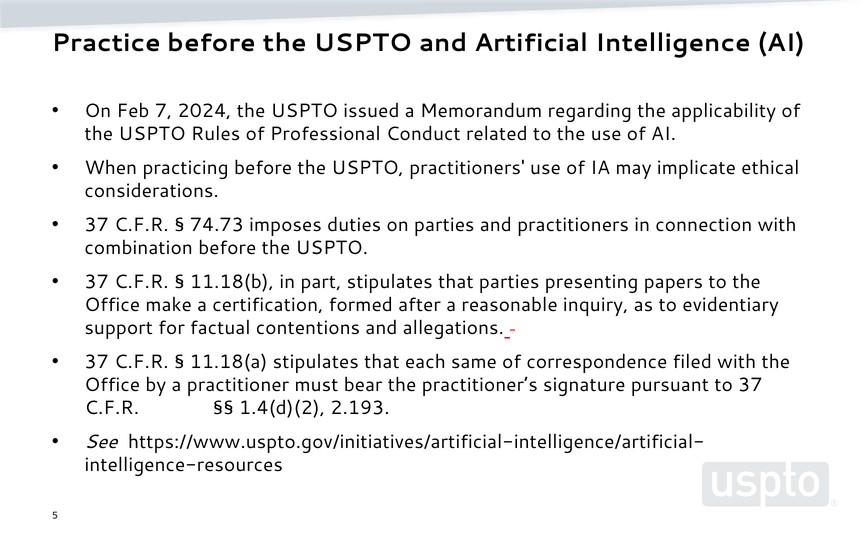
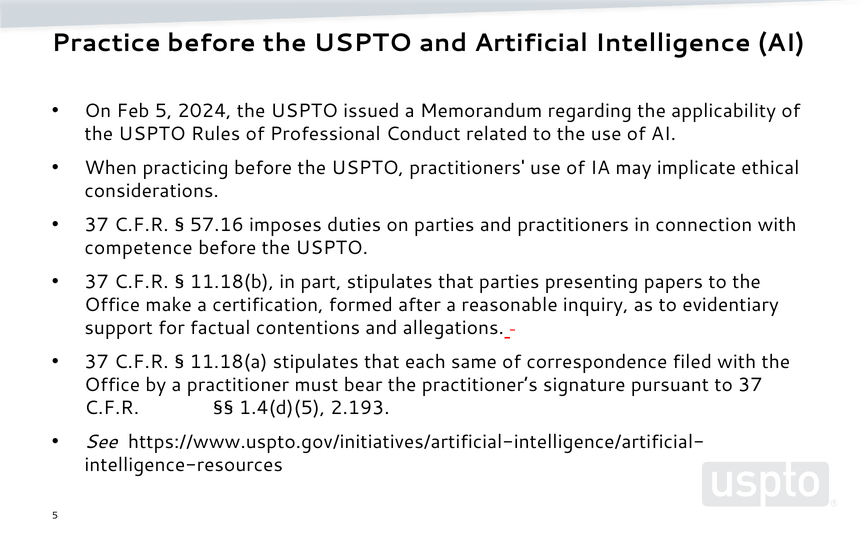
Feb 7: 7 -> 5
74.73: 74.73 -> 57.16
combination: combination -> competence
1.4(d)(2: 1.4(d)(2 -> 1.4(d)(5
